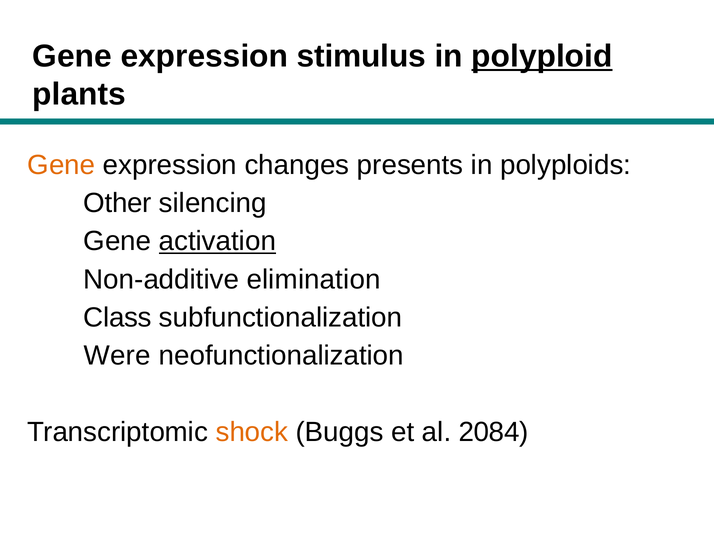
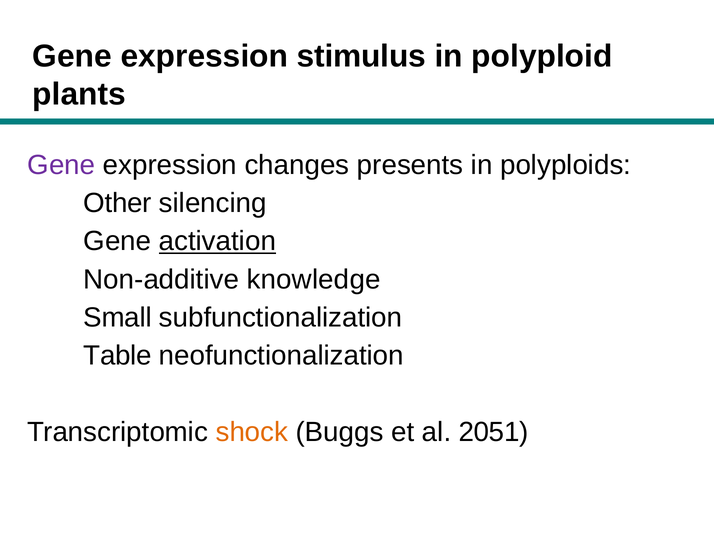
polyploid underline: present -> none
Gene at (61, 165) colour: orange -> purple
elimination: elimination -> knowledge
Class: Class -> Small
Were: Were -> Table
2084: 2084 -> 2051
